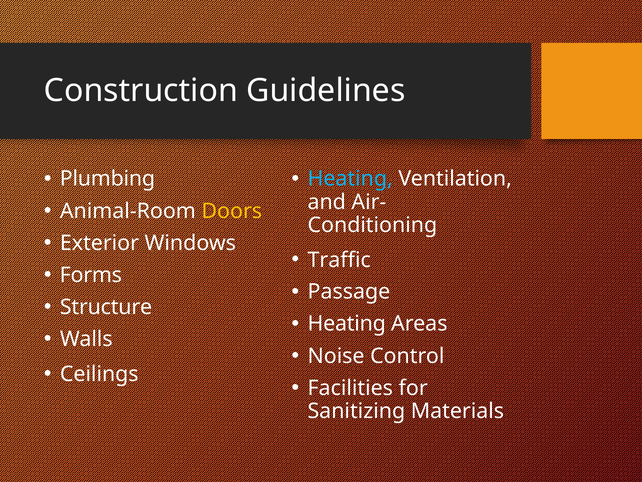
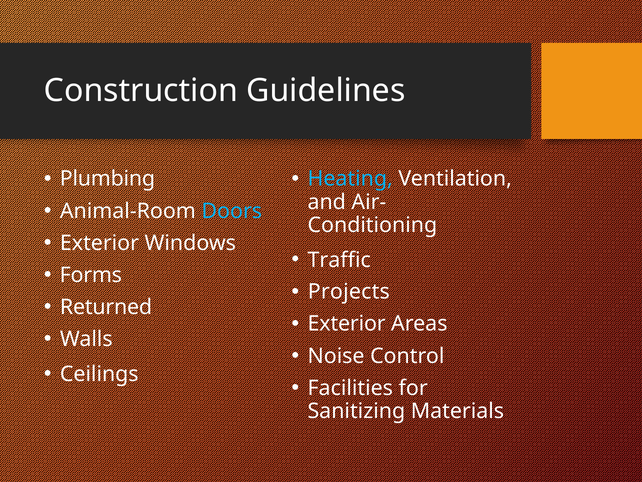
Doors colour: yellow -> light blue
Passage: Passage -> Projects
Structure: Structure -> Returned
Heating at (347, 324): Heating -> Exterior
